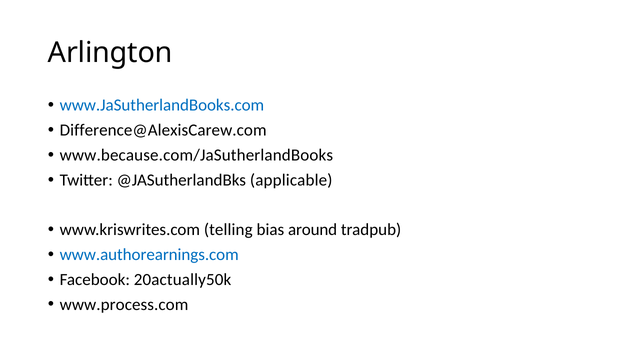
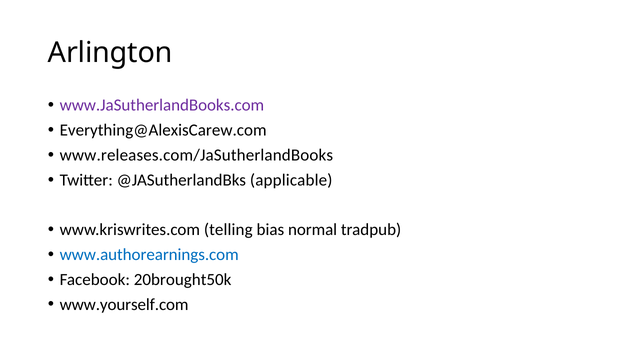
www.JaSutherlandBooks.com colour: blue -> purple
Difference@AlexisCarew.com: Difference@AlexisCarew.com -> Everything@AlexisCarew.com
www.because.com/JaSutherlandBooks: www.because.com/JaSutherlandBooks -> www.releases.com/JaSutherlandBooks
around: around -> normal
20actually50k: 20actually50k -> 20brought50k
www.process.com: www.process.com -> www.yourself.com
